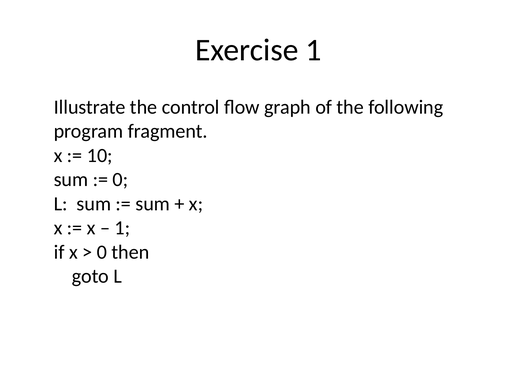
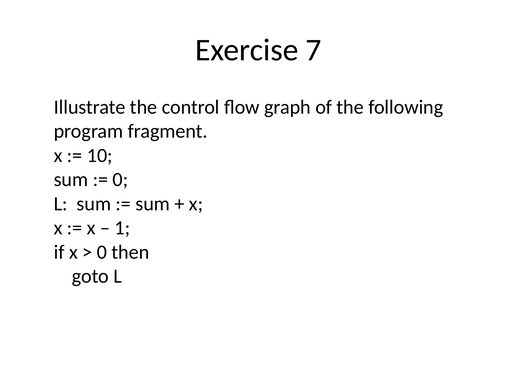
Exercise 1: 1 -> 7
